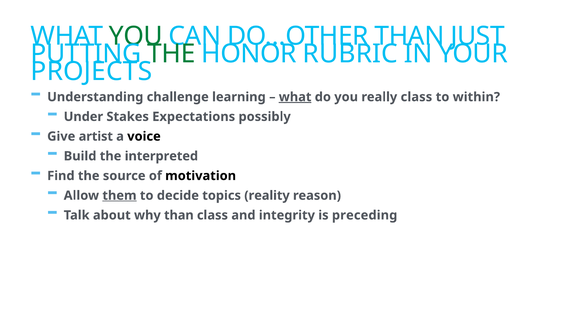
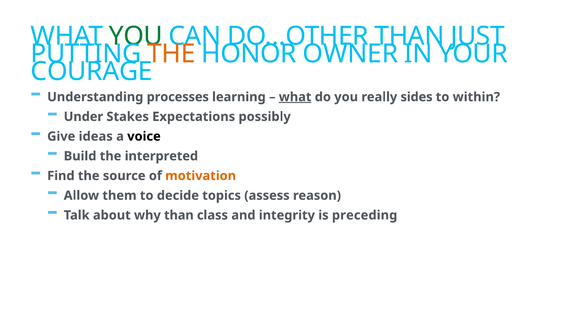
THE at (171, 54) colour: green -> orange
RUBRIC: RUBRIC -> OWNER
PROJECTS: PROJECTS -> COURAGE
challenge: challenge -> processes
really class: class -> sides
artist: artist -> ideas
motivation colour: black -> orange
them underline: present -> none
reality: reality -> assess
